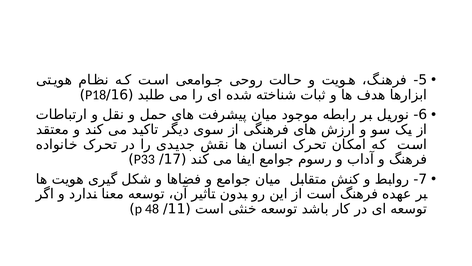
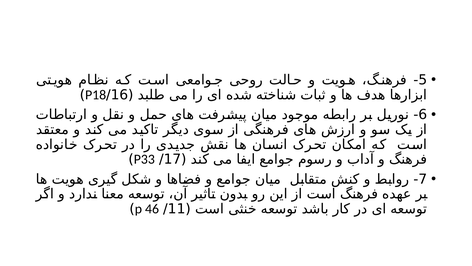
48: 48 -> 46
